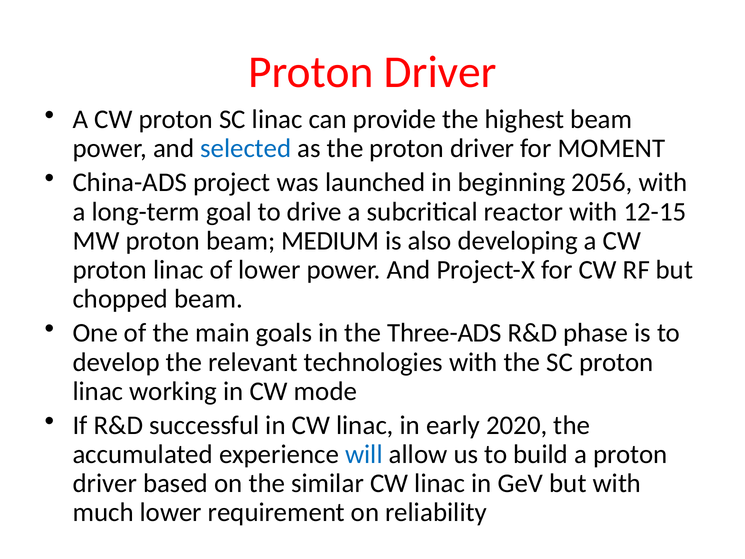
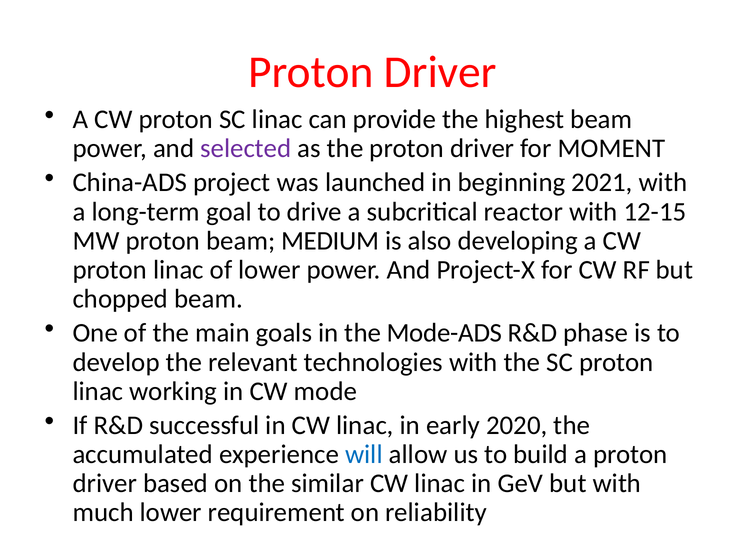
selected colour: blue -> purple
2056: 2056 -> 2021
Three-ADS: Three-ADS -> Mode-ADS
